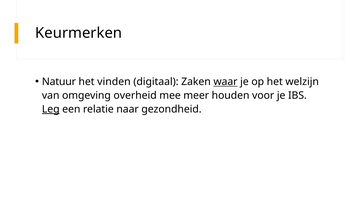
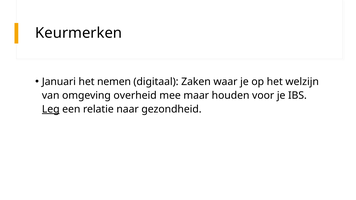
Natuur: Natuur -> Januari
vinden: vinden -> nemen
waar underline: present -> none
meer: meer -> maar
